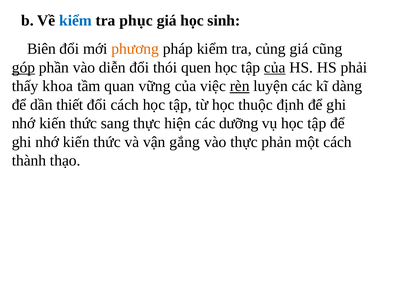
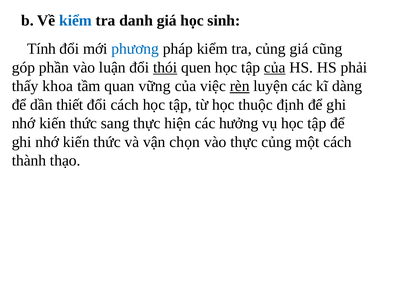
phục: phục -> danh
Biên: Biên -> Tính
phương colour: orange -> blue
góp underline: present -> none
diễn: diễn -> luận
thói underline: none -> present
dưỡng: dưỡng -> hưởng
gắng: gắng -> chọn
thực phản: phản -> củng
